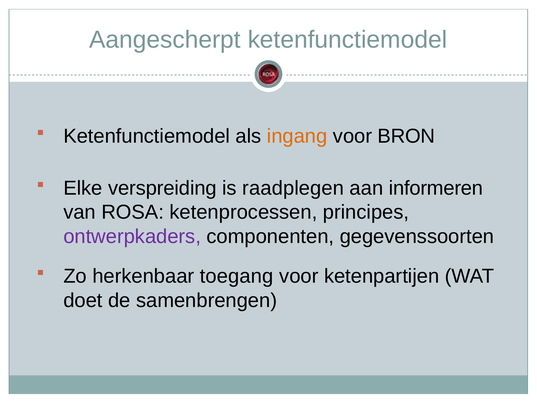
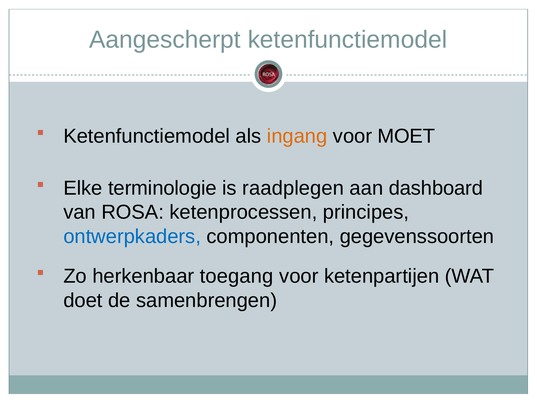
BRON: BRON -> MOET
verspreiding: verspreiding -> terminologie
informeren: informeren -> dashboard
ontwerpkaders colour: purple -> blue
